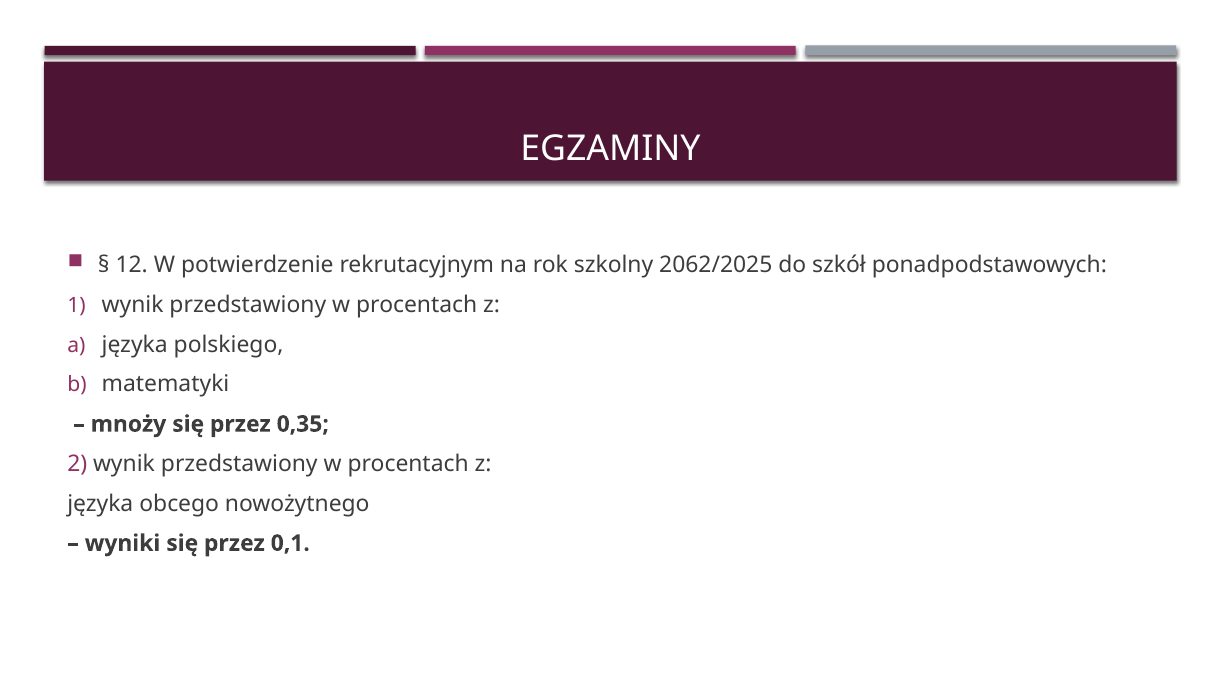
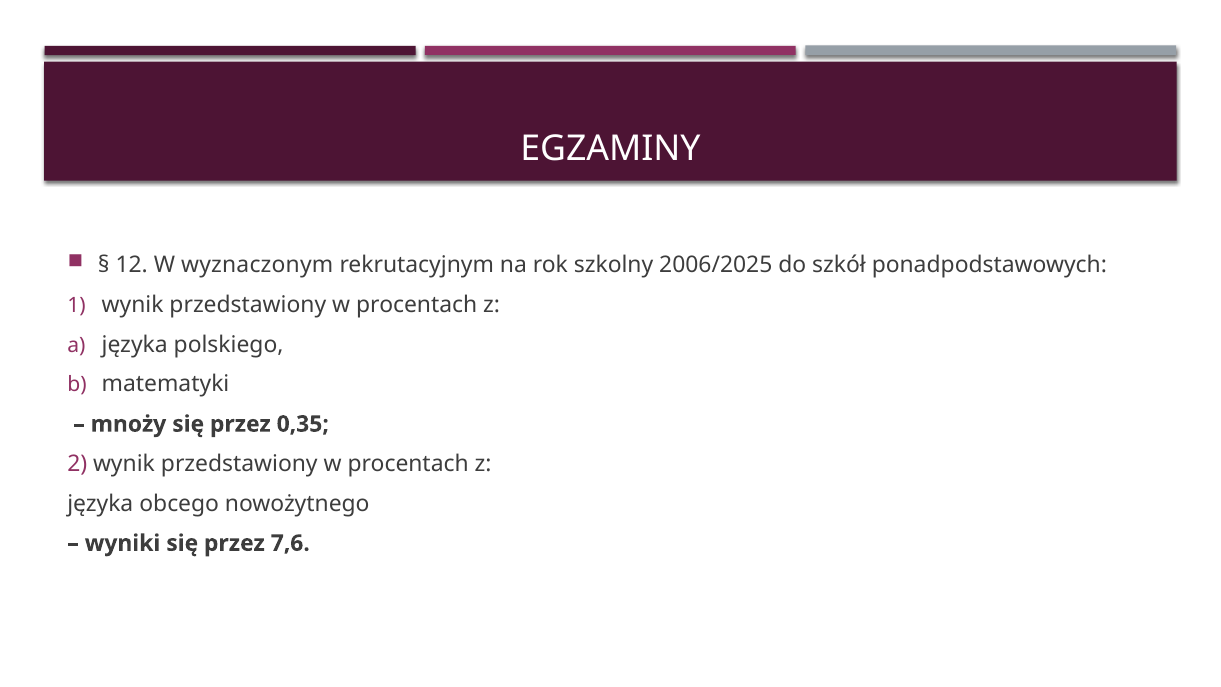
potwierdzenie: potwierdzenie -> wyznaczonym
2062/2025: 2062/2025 -> 2006/2025
0,1: 0,1 -> 7,6
